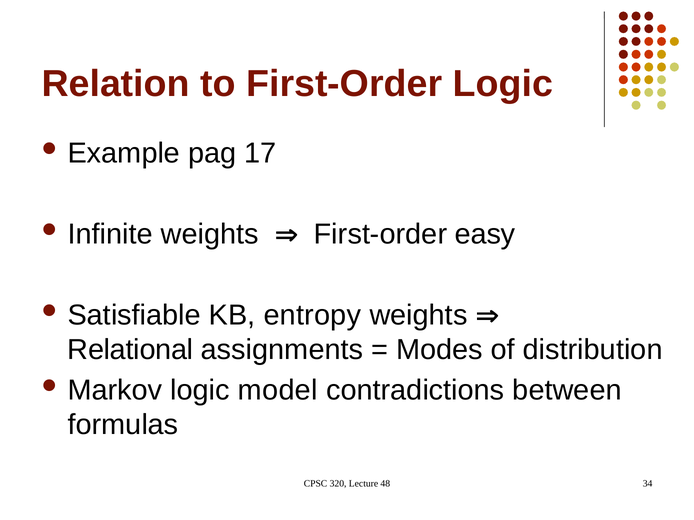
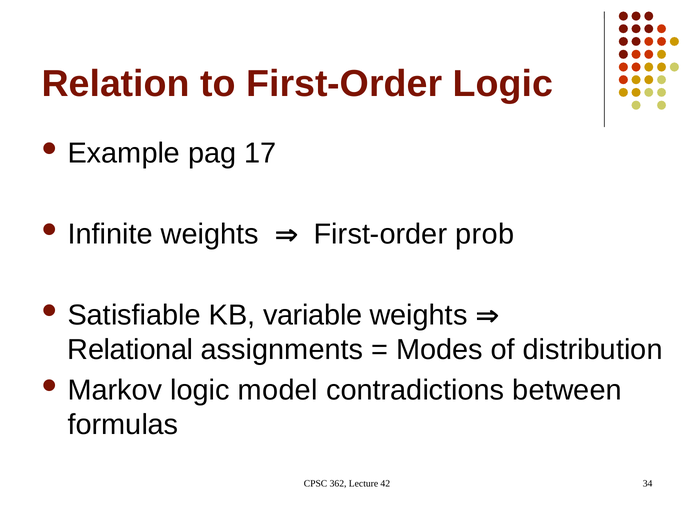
easy: easy -> prob
entropy: entropy -> variable
320: 320 -> 362
48: 48 -> 42
